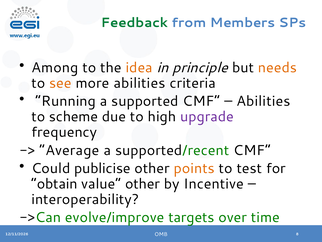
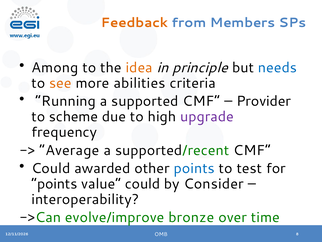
Feedback colour: green -> orange
needs colour: orange -> blue
Abilities at (263, 101): Abilities -> Provider
publicise: publicise -> awarded
points at (194, 168) colour: orange -> blue
obtain at (54, 184): obtain -> points
value other: other -> could
Incentive: Incentive -> Consider
targets: targets -> bronze
